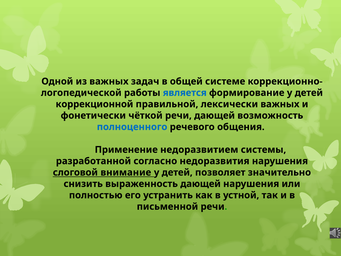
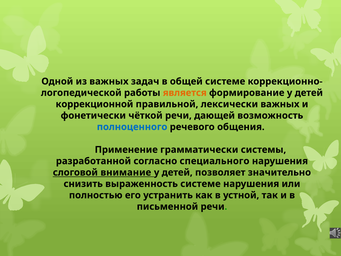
является colour: blue -> orange
недоразвитием: недоразвитием -> грамматически
недоразвития: недоразвития -> специального
выраженность дающей: дающей -> системе
